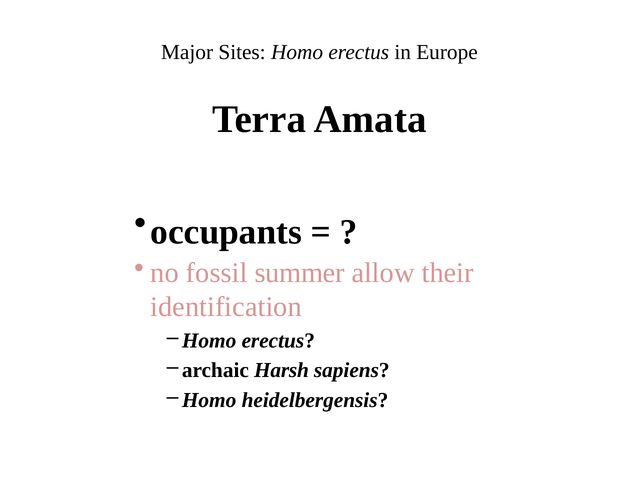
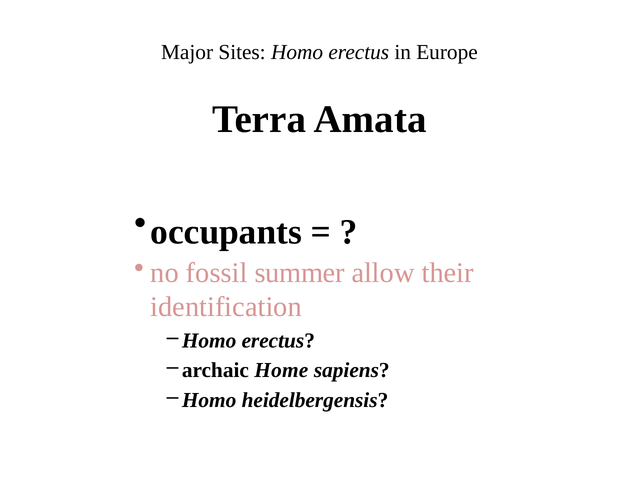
Harsh: Harsh -> Home
